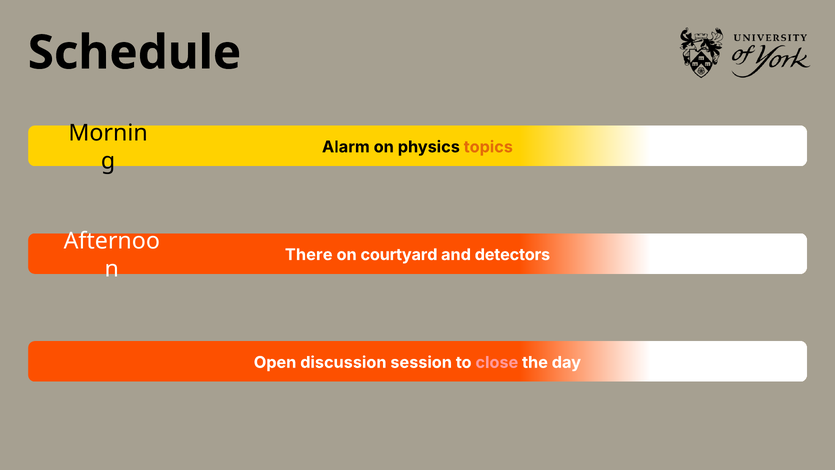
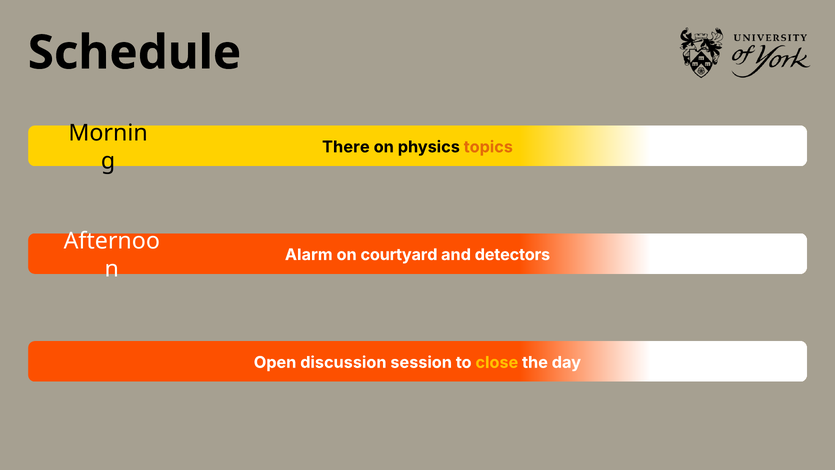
Alarm: Alarm -> There
There: There -> Alarm
close colour: pink -> yellow
